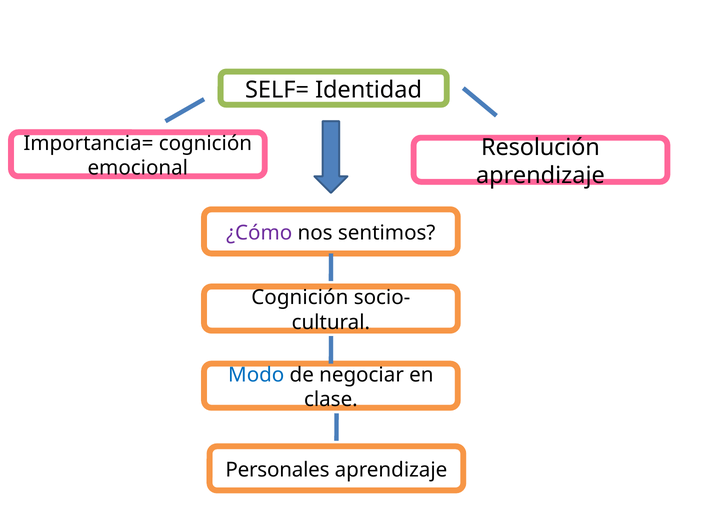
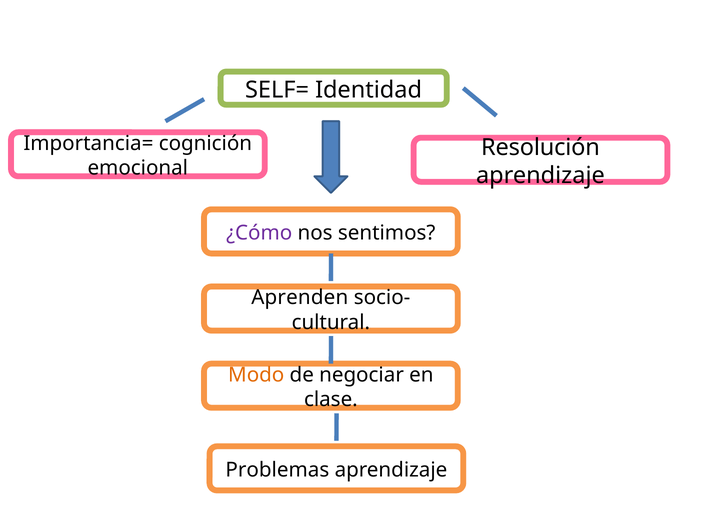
Cognición at (300, 298): Cognición -> Aprenden
Modo colour: blue -> orange
Personales: Personales -> Problemas
